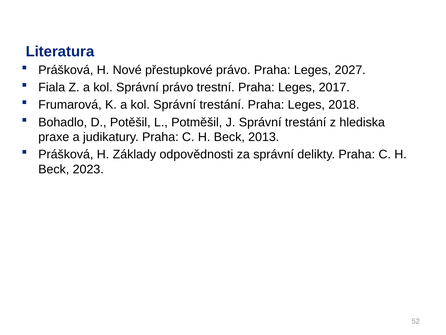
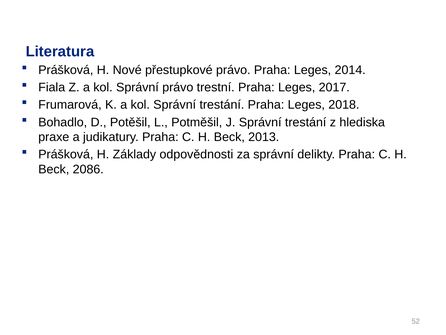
2027: 2027 -> 2014
2023: 2023 -> 2086
